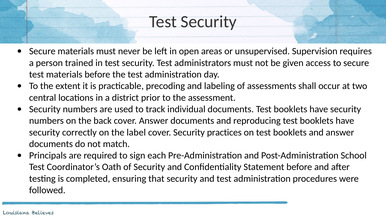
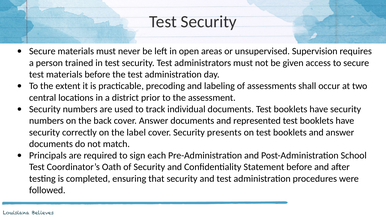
reproducing: reproducing -> represented
practices: practices -> presents
